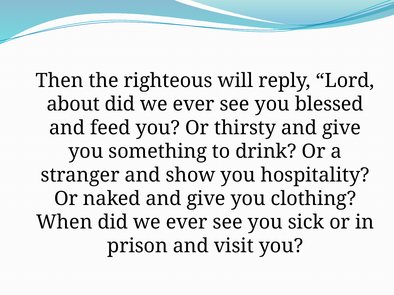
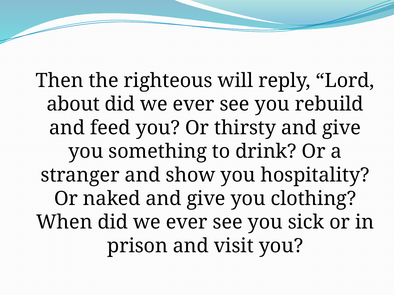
blessed: blessed -> rebuild
